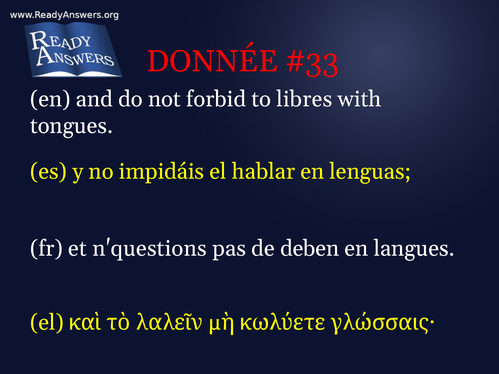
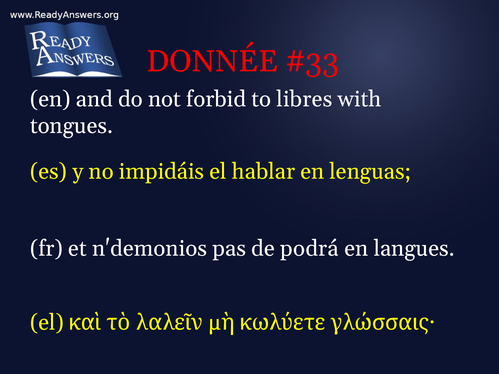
n'questions: n'questions -> n'demonios
deben: deben -> podrá
